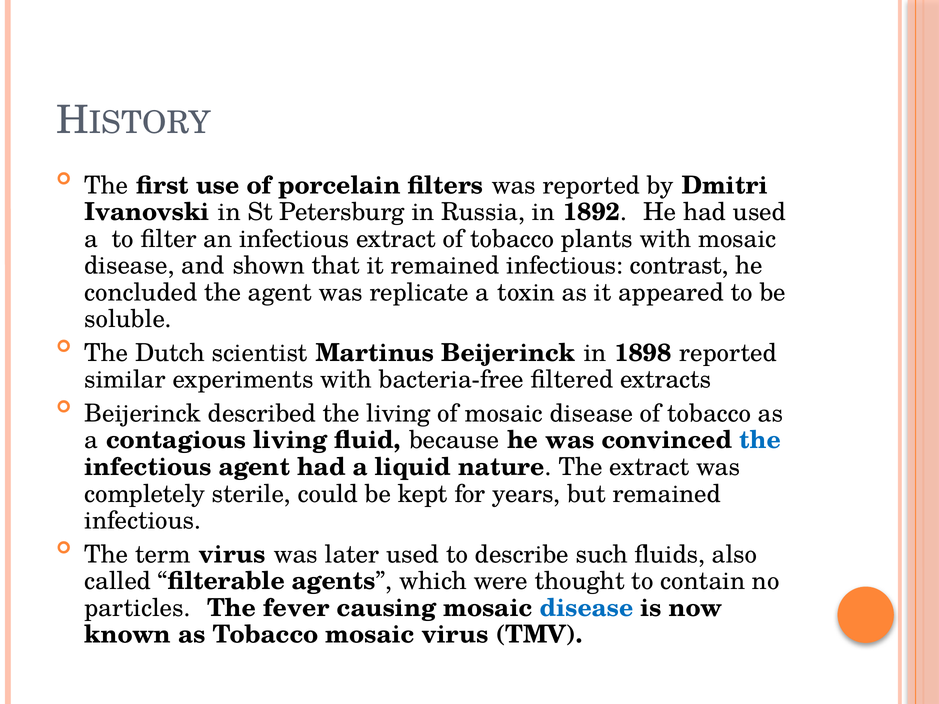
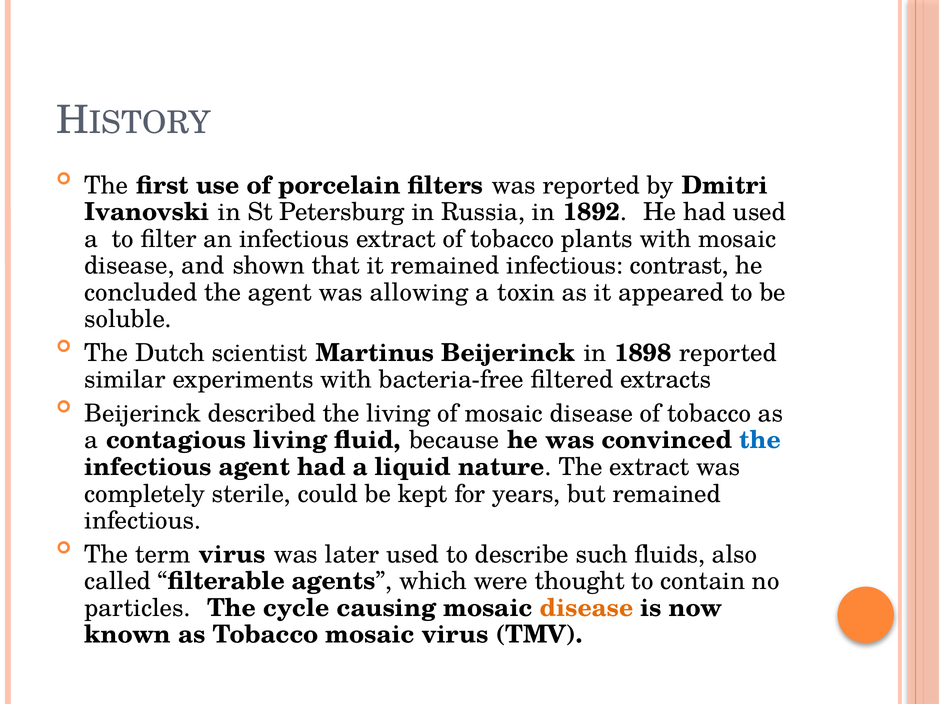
replicate: replicate -> allowing
fever: fever -> cycle
disease at (586, 608) colour: blue -> orange
